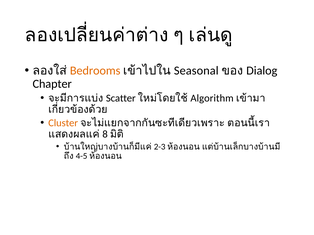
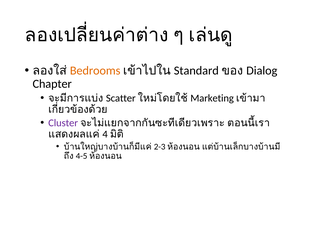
Seasonal: Seasonal -> Standard
Algorithm: Algorithm -> Marketing
Cluster colour: orange -> purple
8: 8 -> 4
